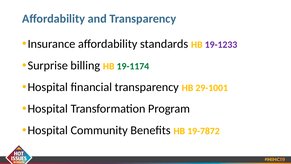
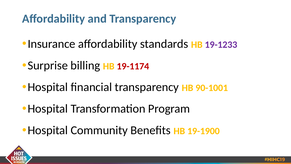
19-1174 colour: green -> red
29-1001: 29-1001 -> 90-1001
19-7872: 19-7872 -> 19-1900
